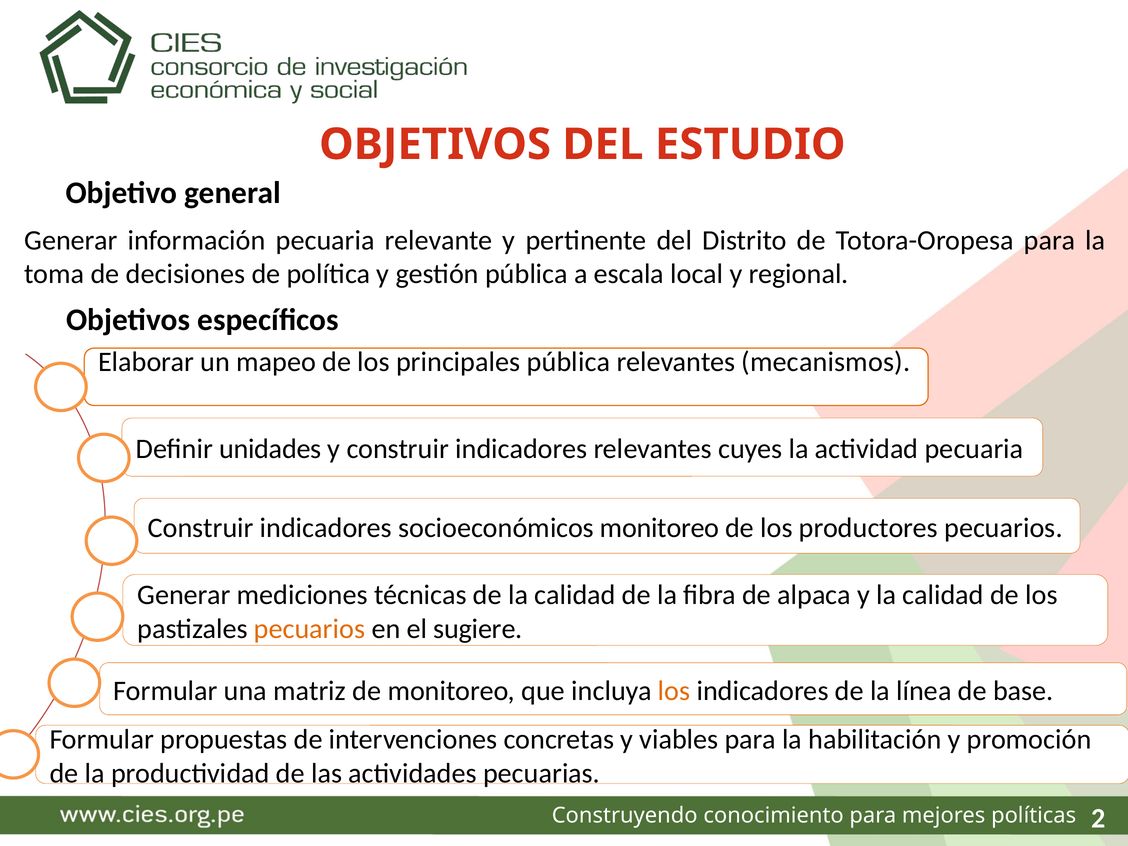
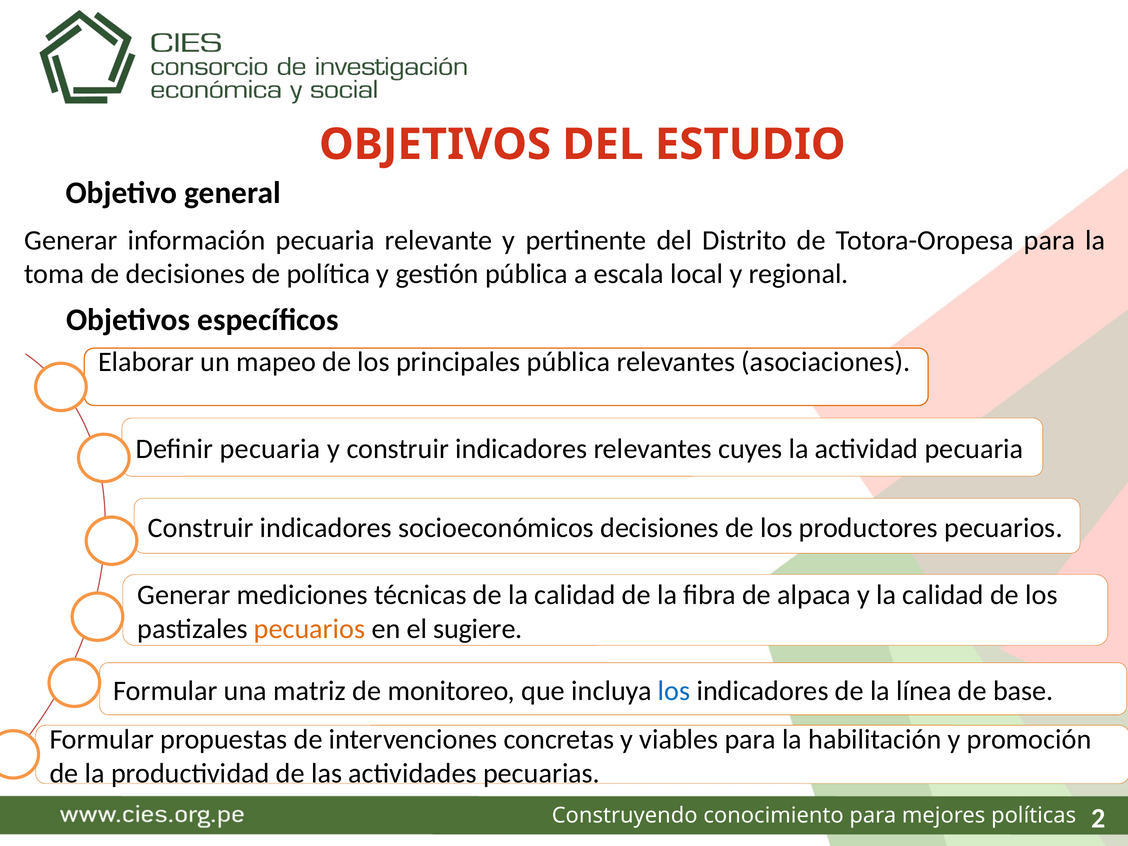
mecanismos: mecanismos -> asociaciones
Definir unidades: unidades -> pecuaria
socioeconómicos monitoreo: monitoreo -> decisiones
los at (674, 691) colour: orange -> blue
